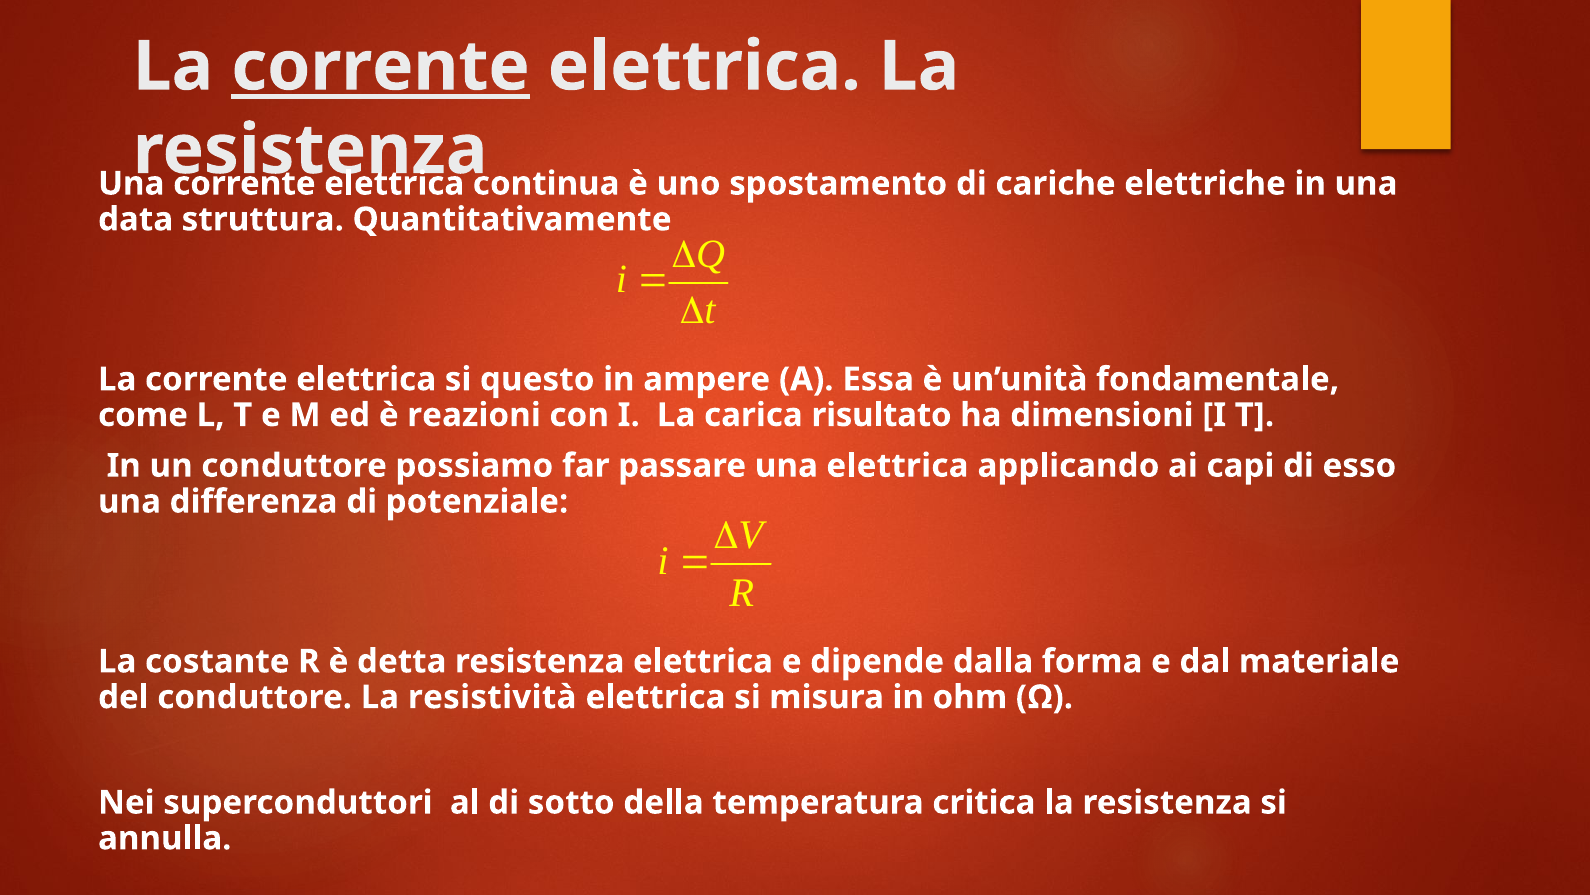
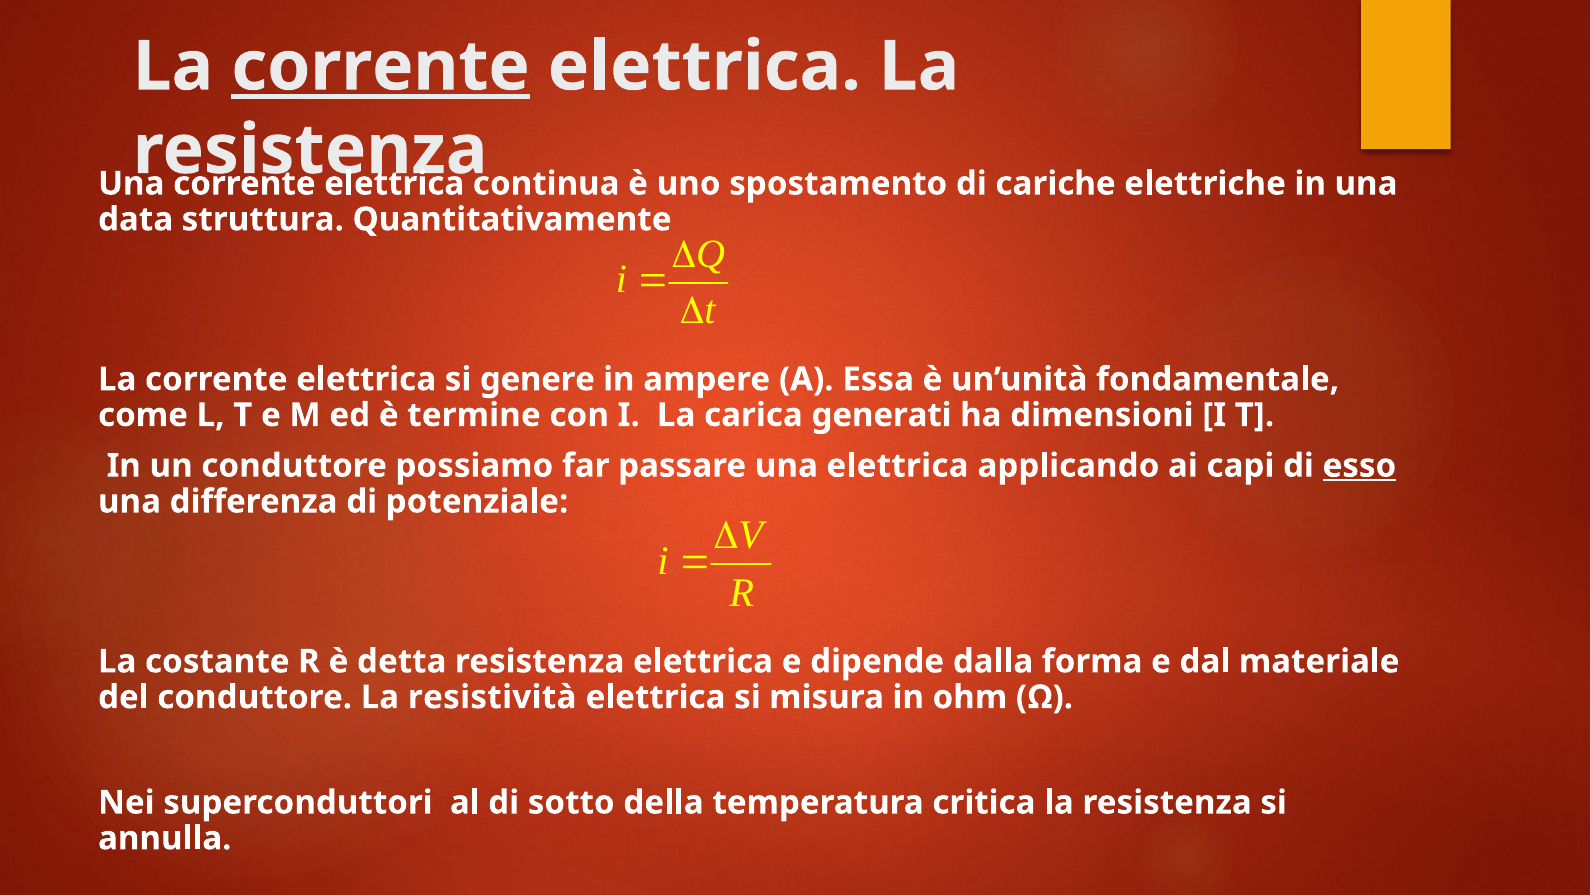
questo: questo -> genere
reazioni: reazioni -> termine
risultato: risultato -> generati
esso underline: none -> present
